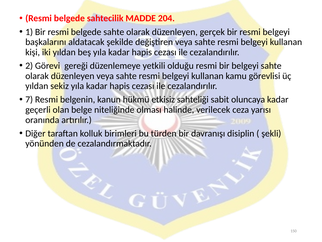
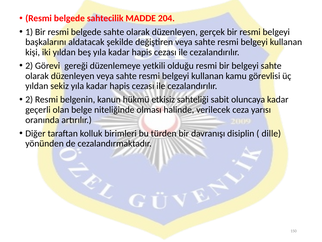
7 at (29, 99): 7 -> 2
şekli: şekli -> dille
